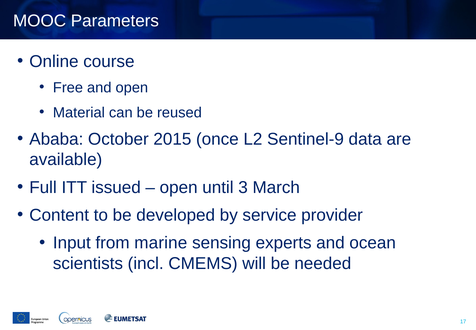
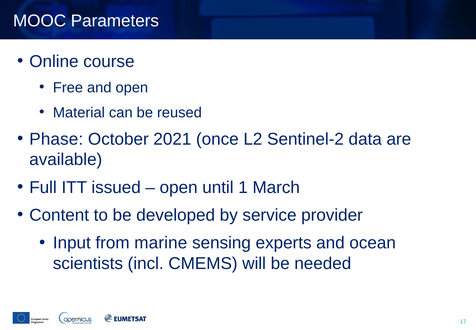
Ababa: Ababa -> Phase
2015: 2015 -> 2021
Sentinel-9: Sentinel-9 -> Sentinel-2
3: 3 -> 1
